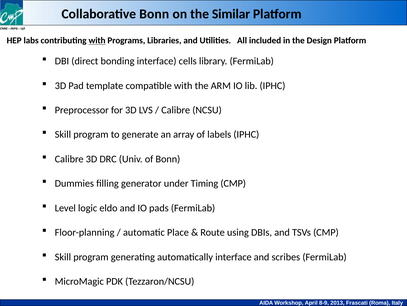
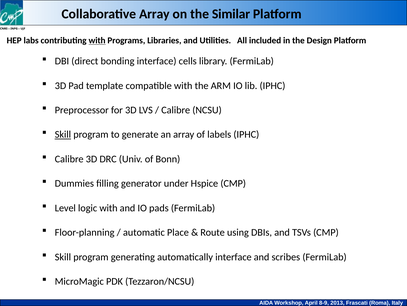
Collaborative Bonn: Bonn -> Array
Skill at (63, 134) underline: none -> present
Timing: Timing -> Hspice
logic eldo: eldo -> with
